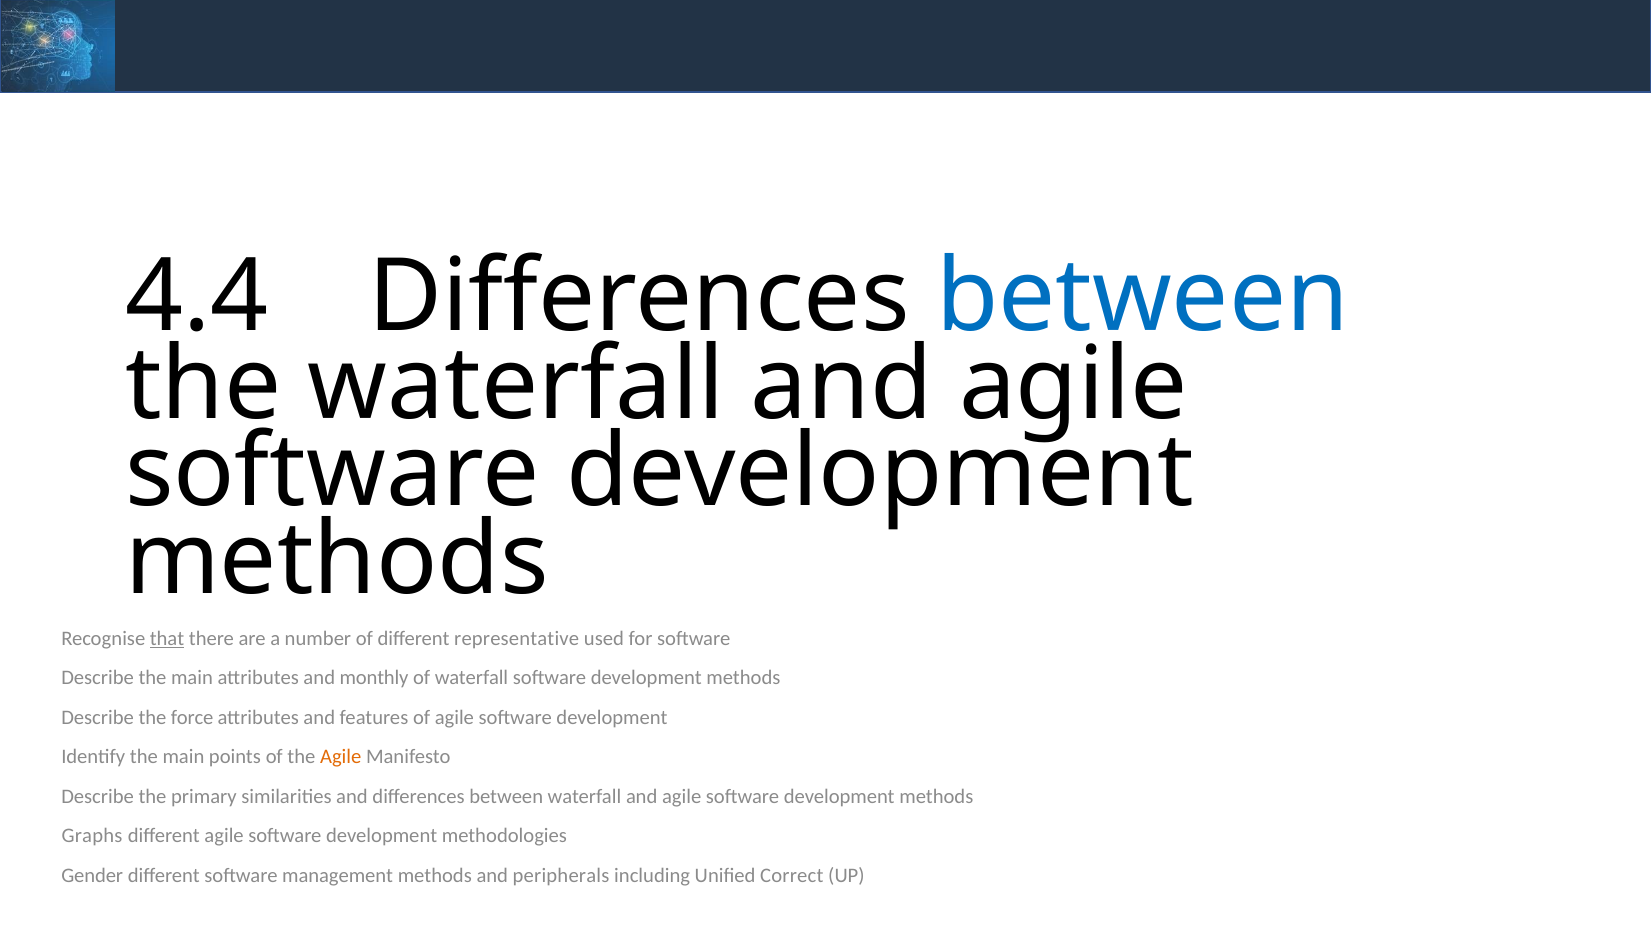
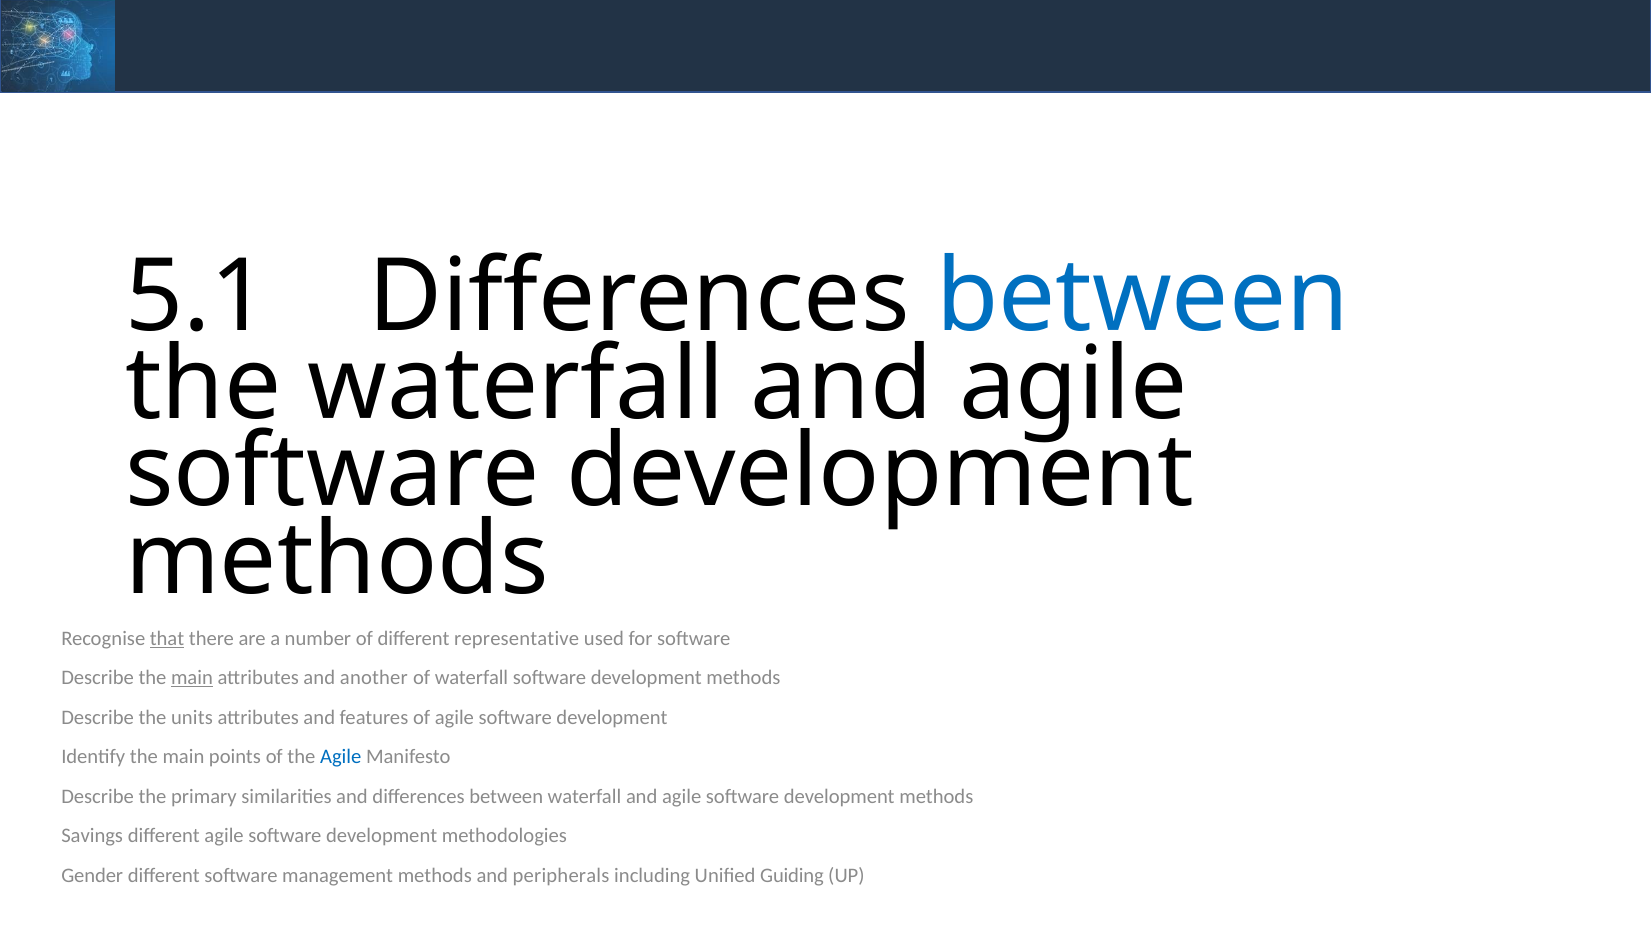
4.4: 4.4 -> 5.1
main at (192, 678) underline: none -> present
monthly: monthly -> another
force: force -> units
Agile at (341, 757) colour: orange -> blue
Graphs: Graphs -> Savings
Correct: Correct -> Guiding
